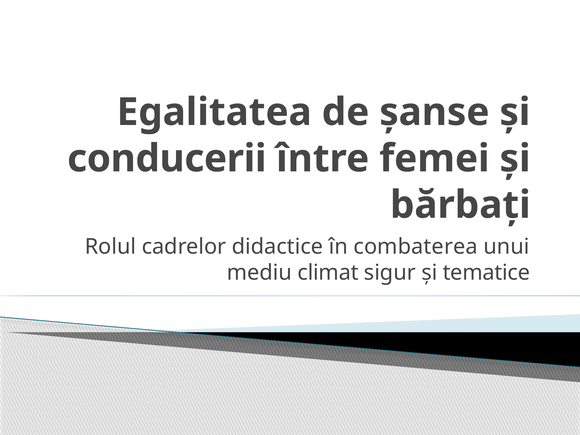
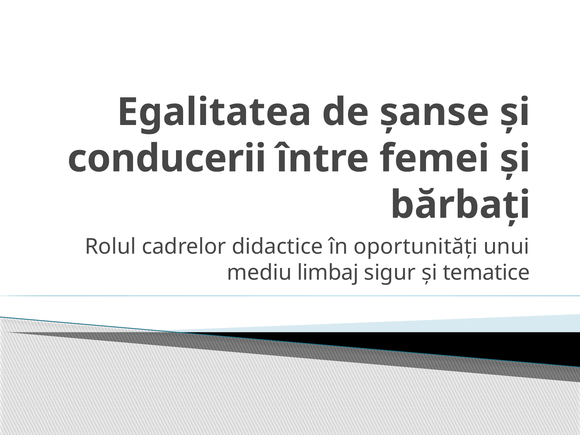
combaterea: combaterea -> oportunități
climat: climat -> limbaj
